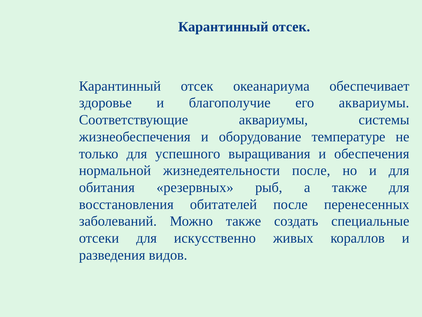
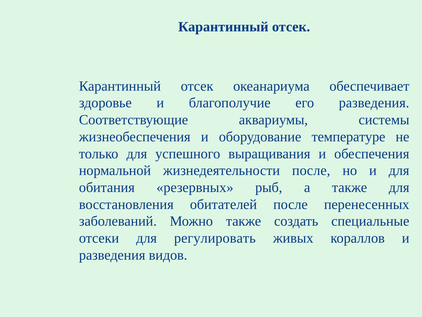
его аквариумы: аквариумы -> разведения
искусственно: искусственно -> регулировать
